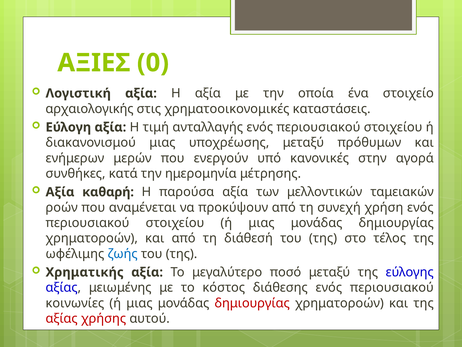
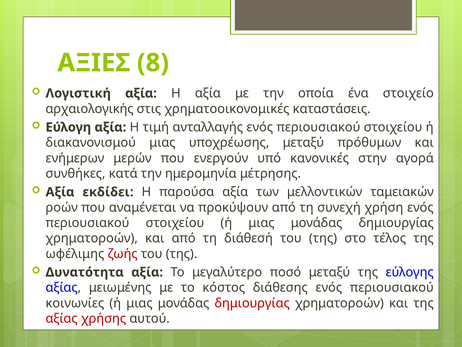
0: 0 -> 8
καθαρή: καθαρή -> εκδίδει
ζωής colour: blue -> red
Χρηματικής: Χρηματικής -> Δυνατότητα
